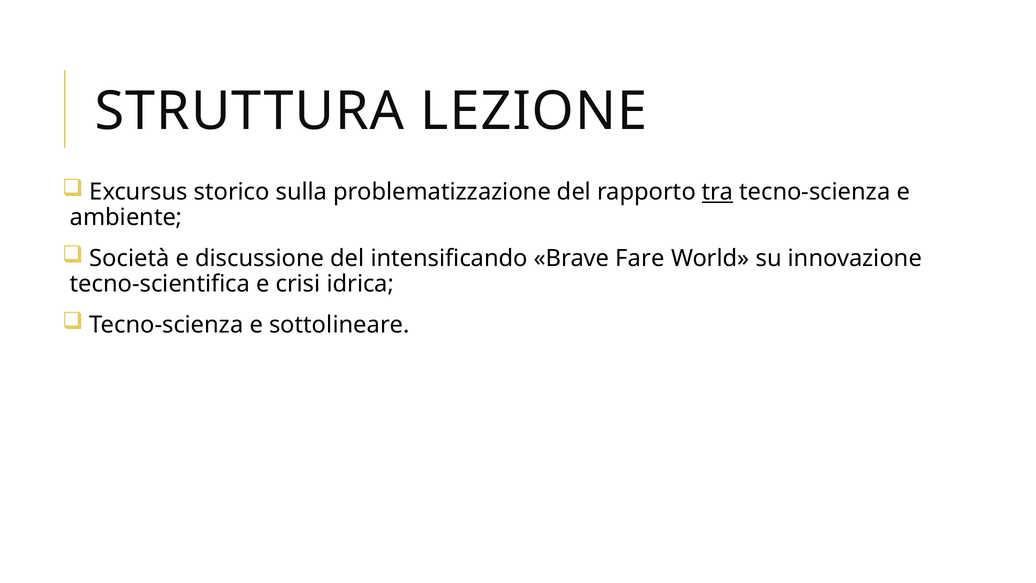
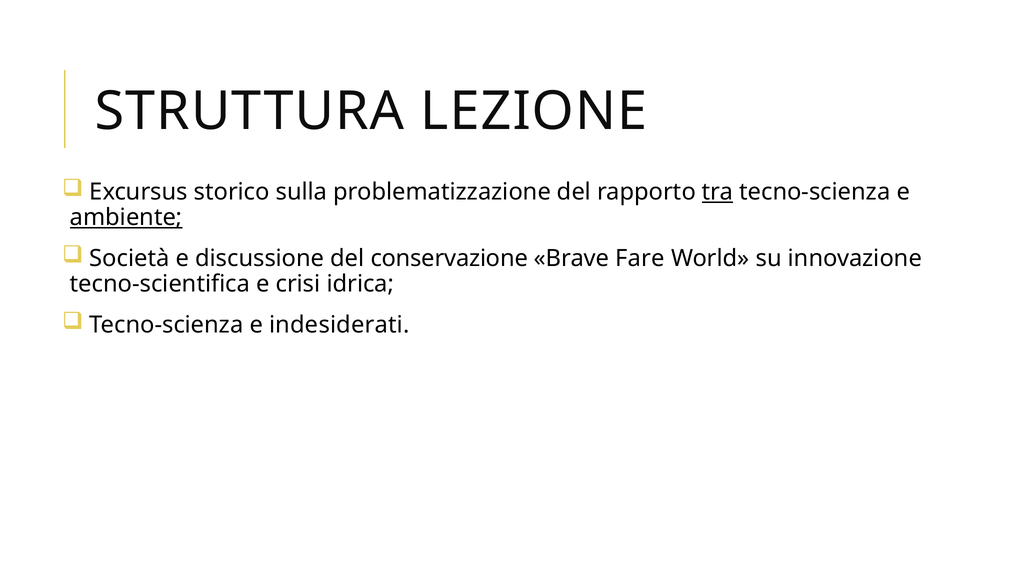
ambiente underline: none -> present
intensificando: intensificando -> conservazione
sottolineare: sottolineare -> indesiderati
